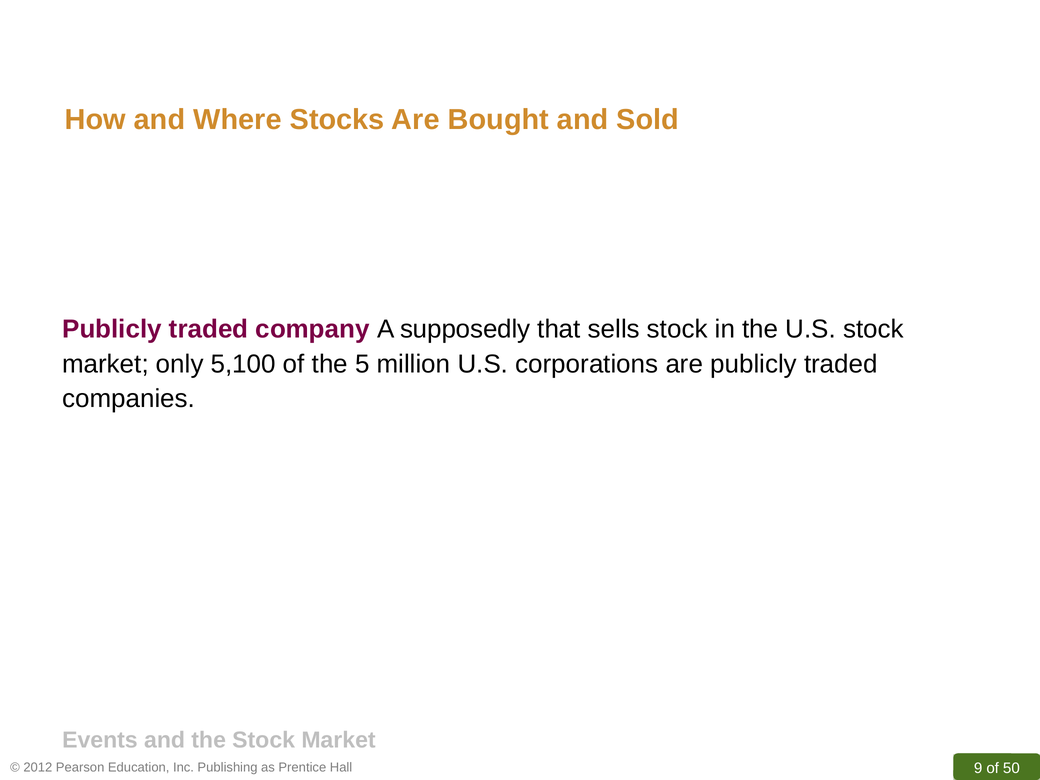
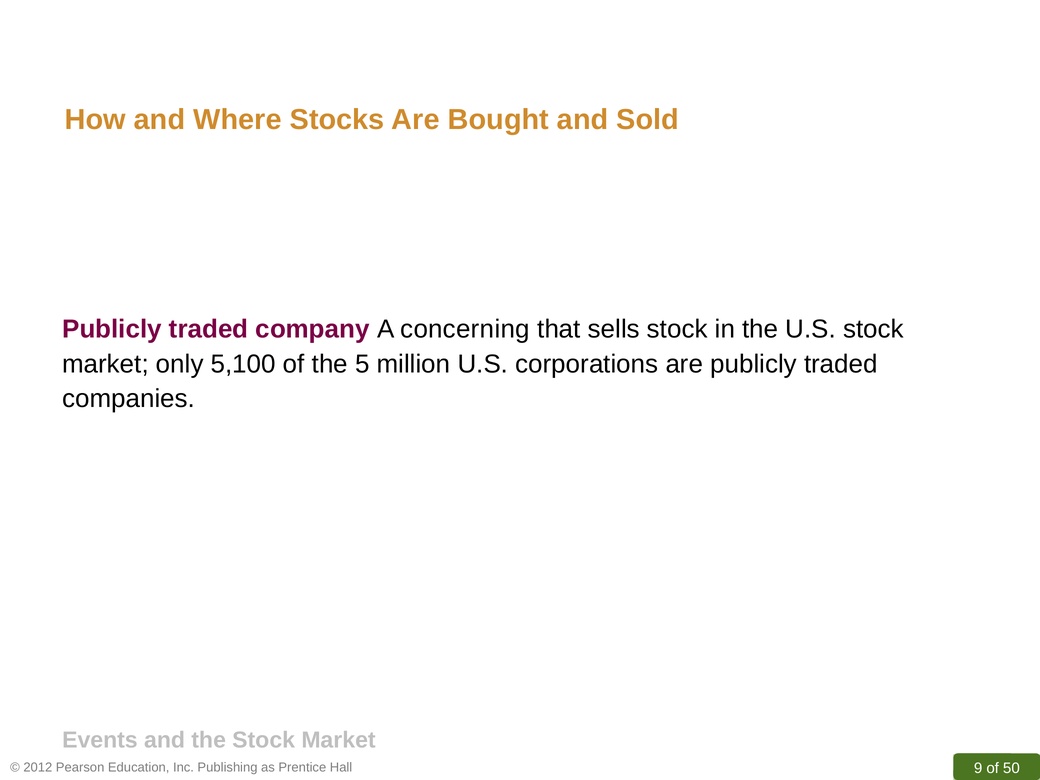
supposedly: supposedly -> concerning
